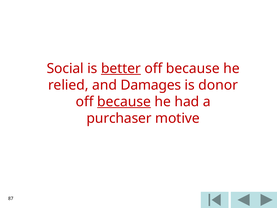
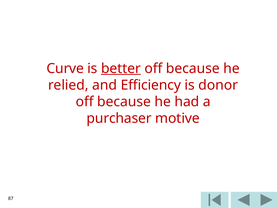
Social: Social -> Curve
Damages: Damages -> Efficiency
because at (124, 102) underline: present -> none
